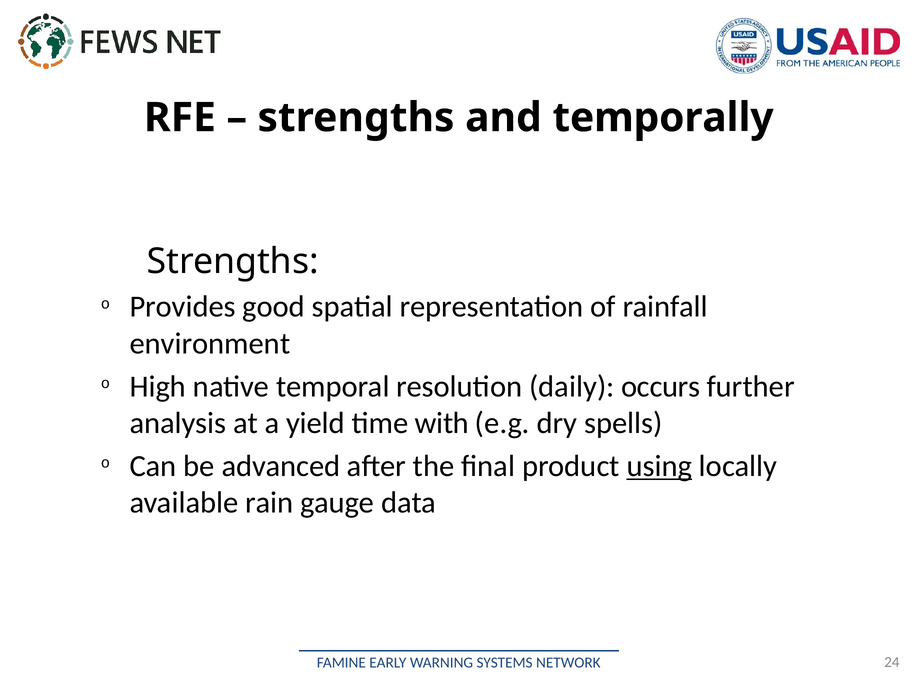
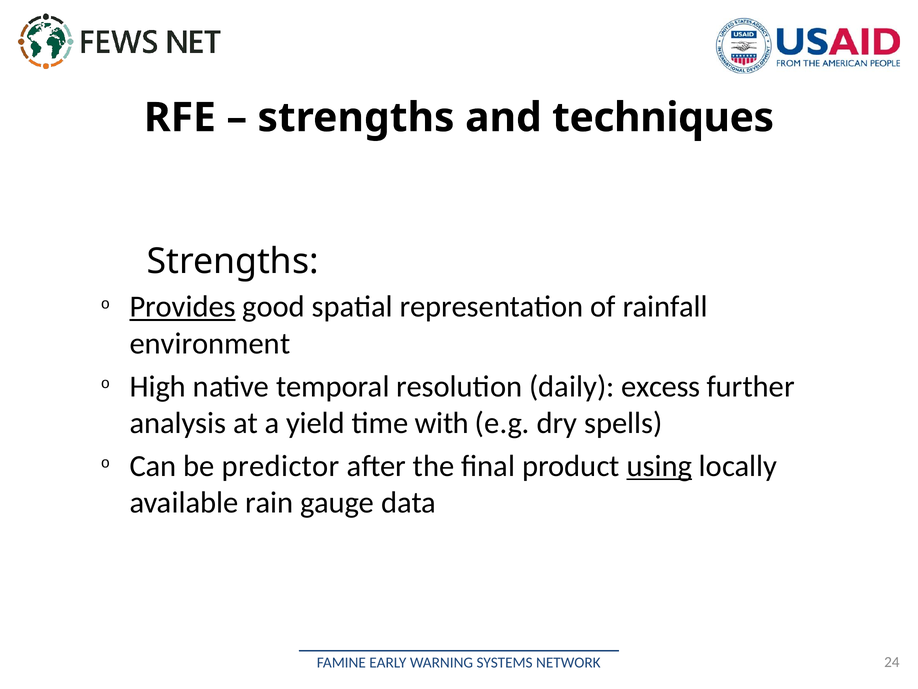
temporally: temporally -> techniques
Provides underline: none -> present
occurs: occurs -> excess
advanced: advanced -> predictor
